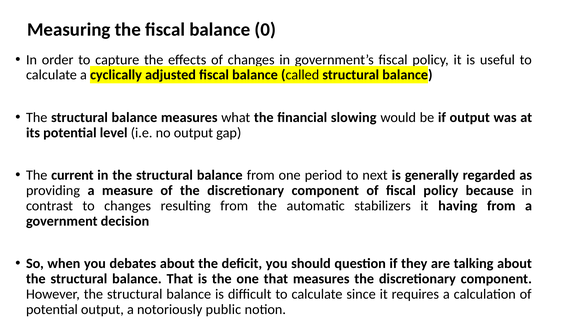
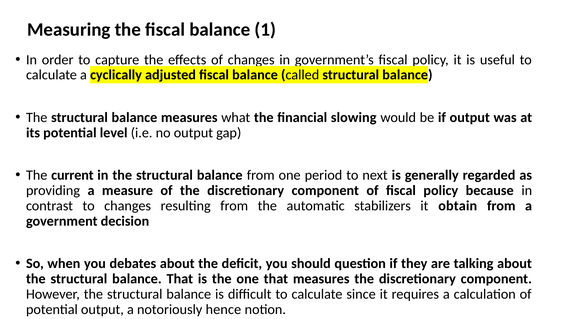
0: 0 -> 1
having: having -> obtain
public: public -> hence
